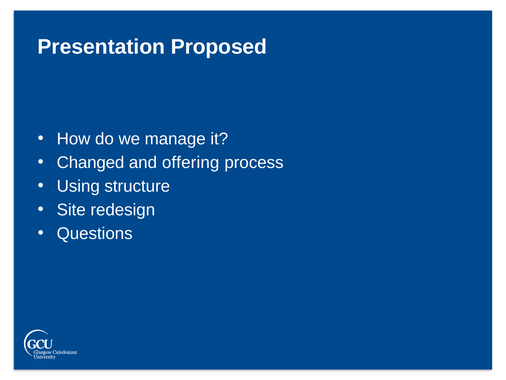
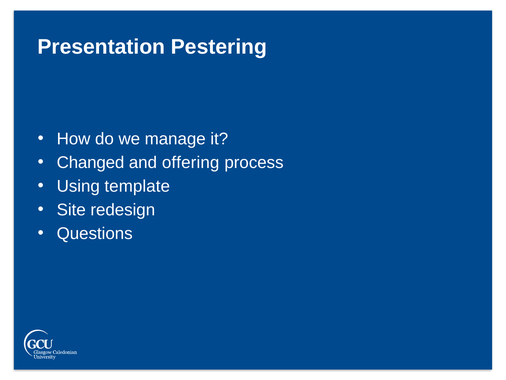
Proposed: Proposed -> Pestering
structure: structure -> template
